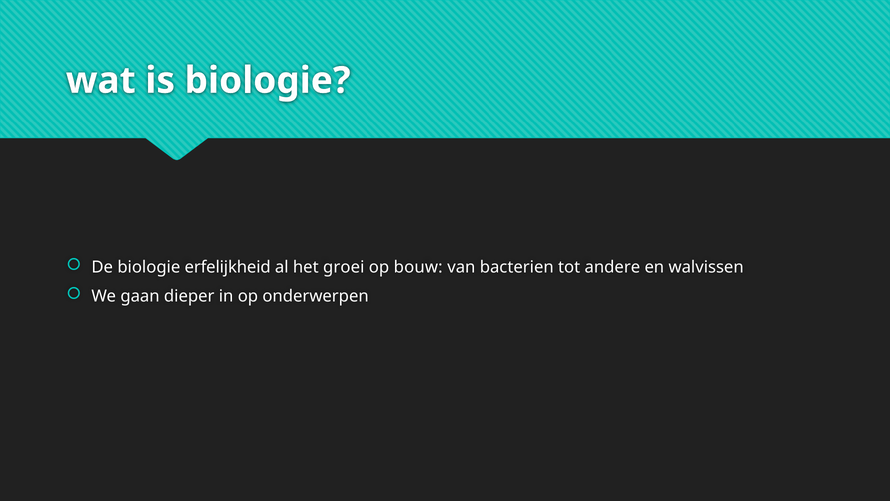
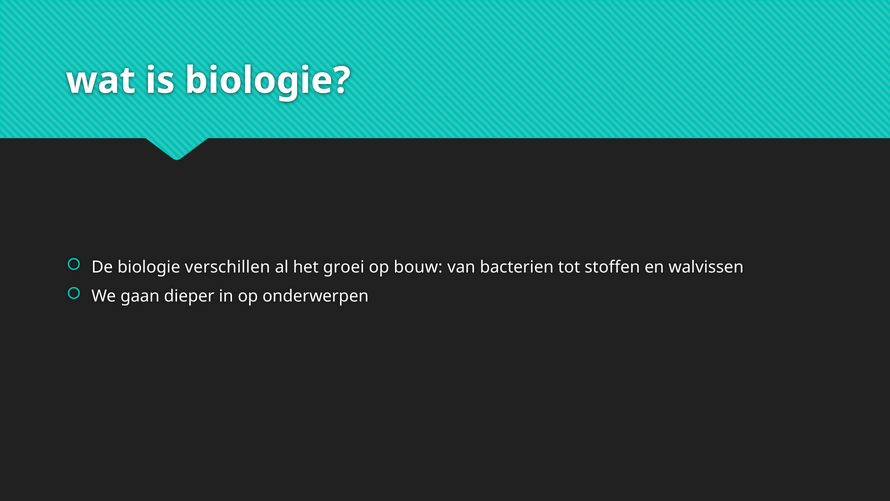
erfelijkheid: erfelijkheid -> verschillen
andere: andere -> stoffen
